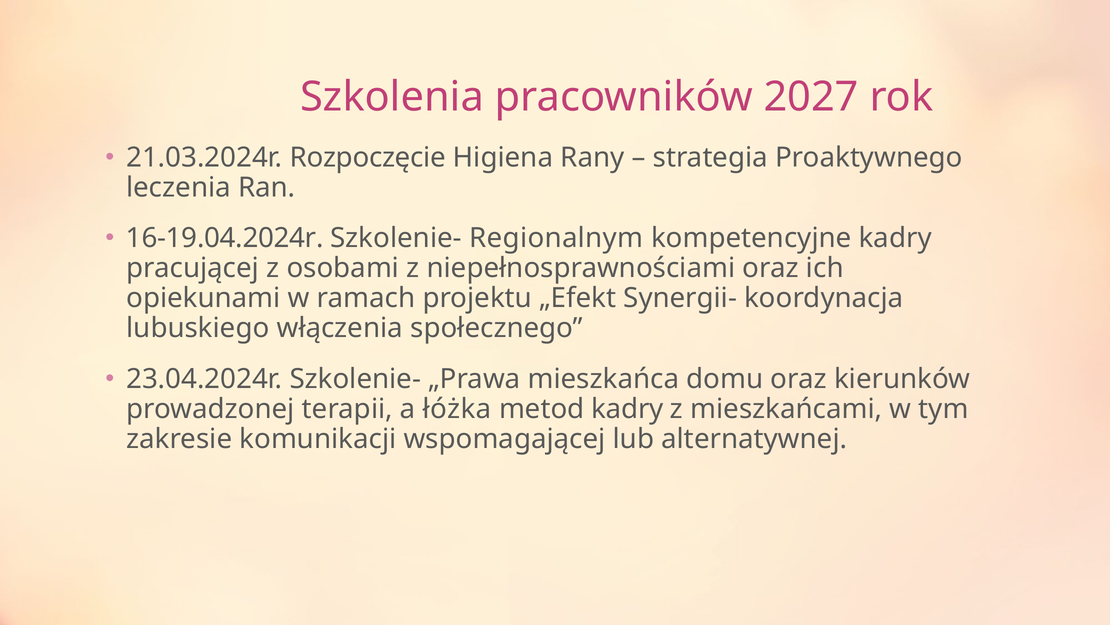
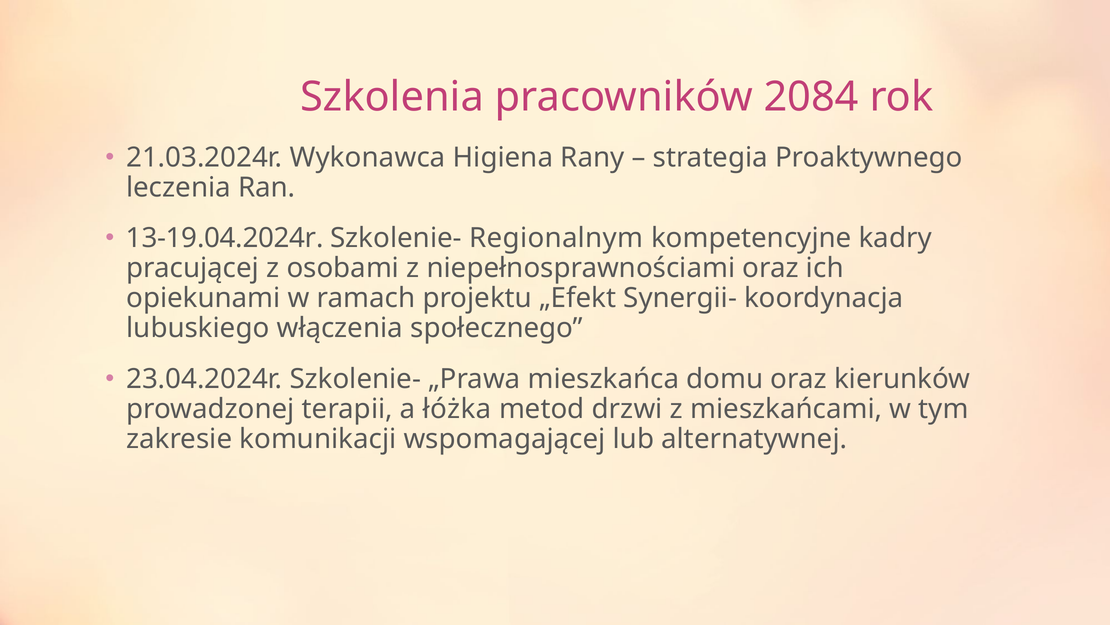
2027: 2027 -> 2084
Rozpoczęcie: Rozpoczęcie -> Wykonawca
16-19.04.2024r: 16-19.04.2024r -> 13-19.04.2024r
metod kadry: kadry -> drzwi
